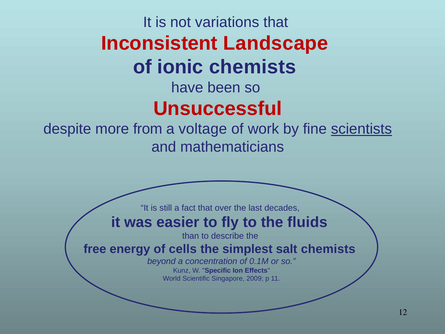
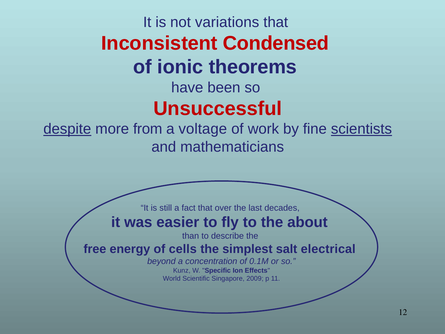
Landscape: Landscape -> Condensed
ionic chemists: chemists -> theorems
despite underline: none -> present
fluids: fluids -> about
salt chemists: chemists -> electrical
